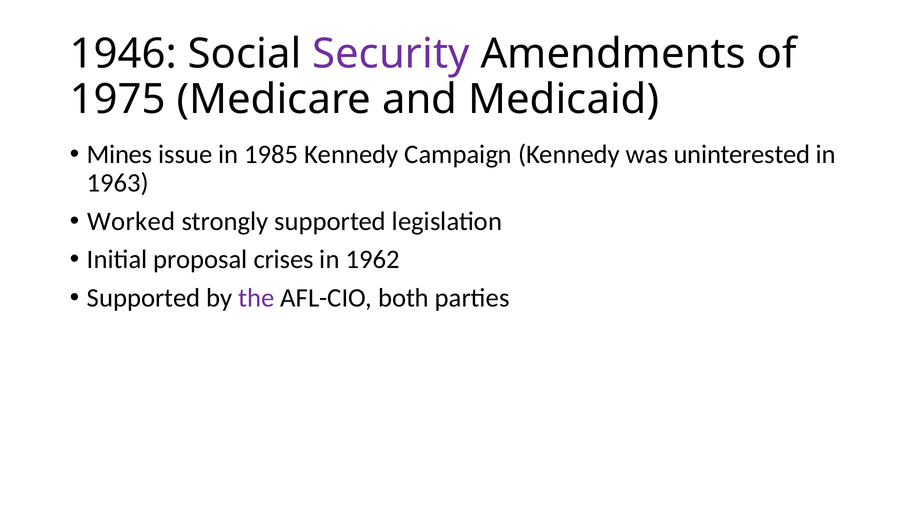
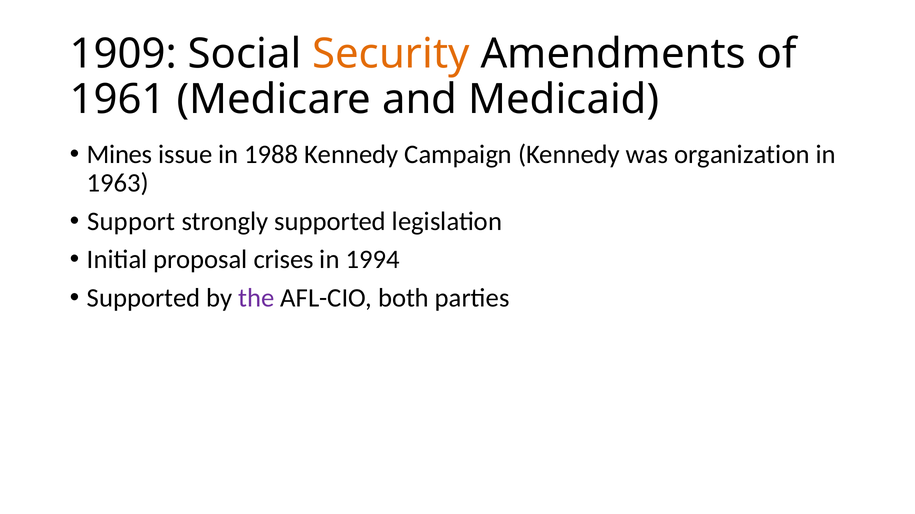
1946: 1946 -> 1909
Security colour: purple -> orange
1975: 1975 -> 1961
1985: 1985 -> 1988
uninterested: uninterested -> organization
Worked: Worked -> Support
1962: 1962 -> 1994
